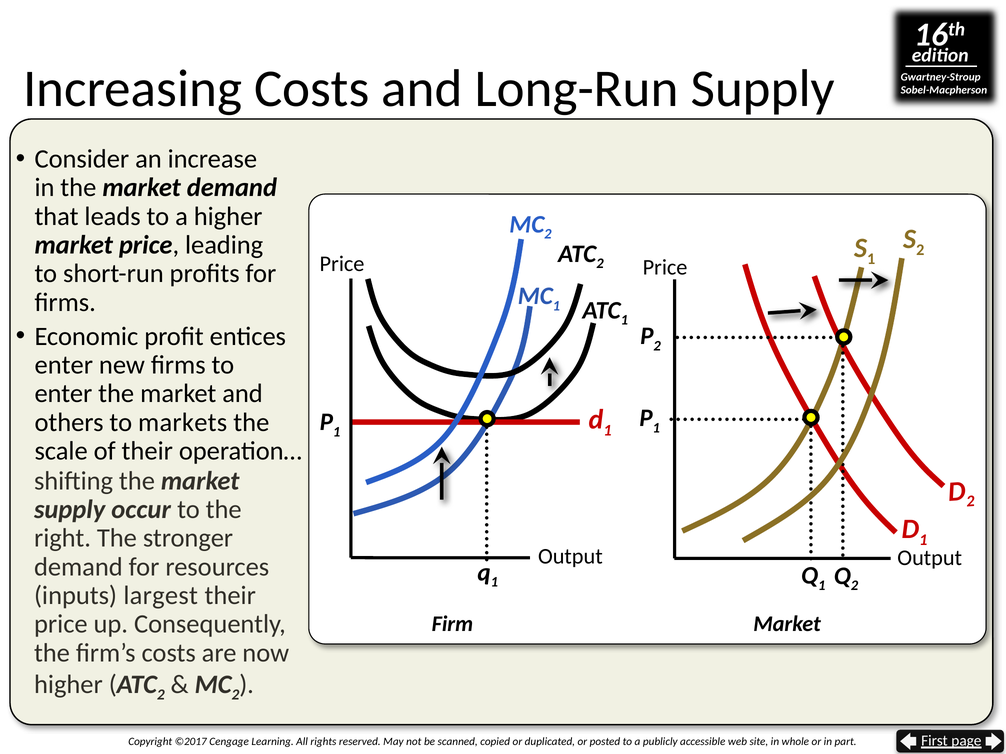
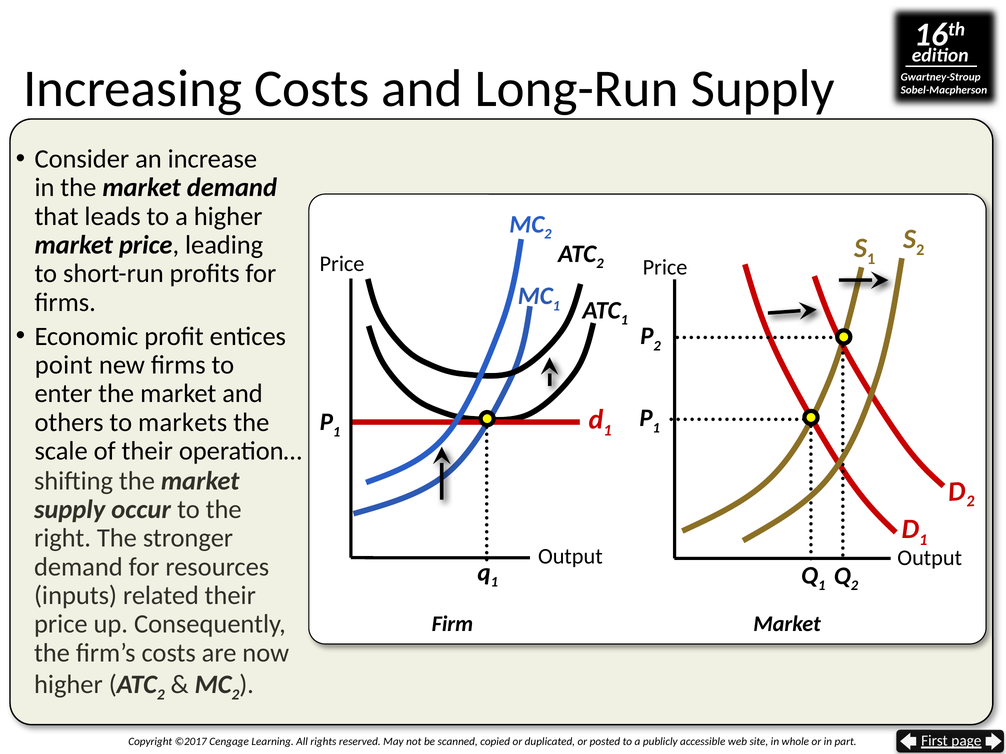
enter at (64, 365): enter -> point
largest: largest -> related
